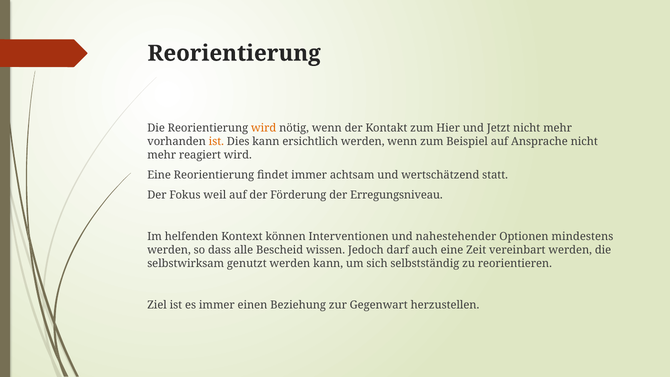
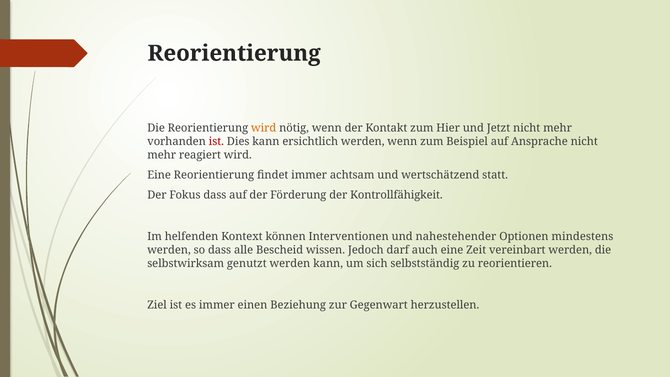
ist at (216, 142) colour: orange -> red
Fokus weil: weil -> dass
Erregungsniveau: Erregungsniveau -> Kontrollfähigkeit
